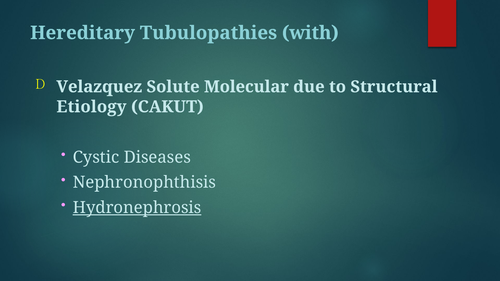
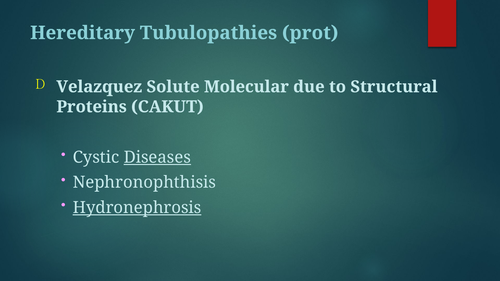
with: with -> prot
Etiology: Etiology -> Proteins
Diseases underline: none -> present
